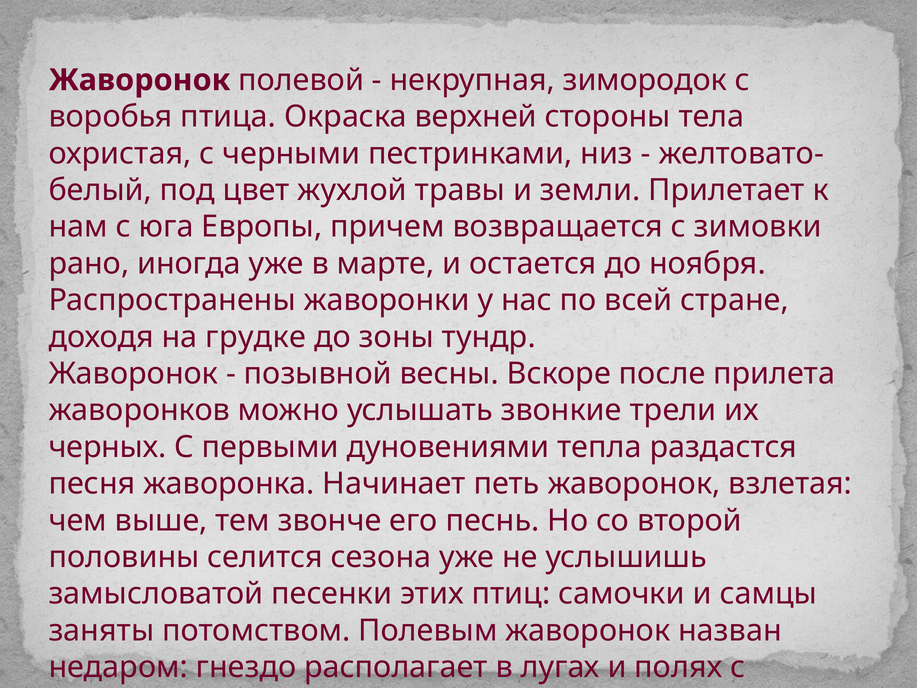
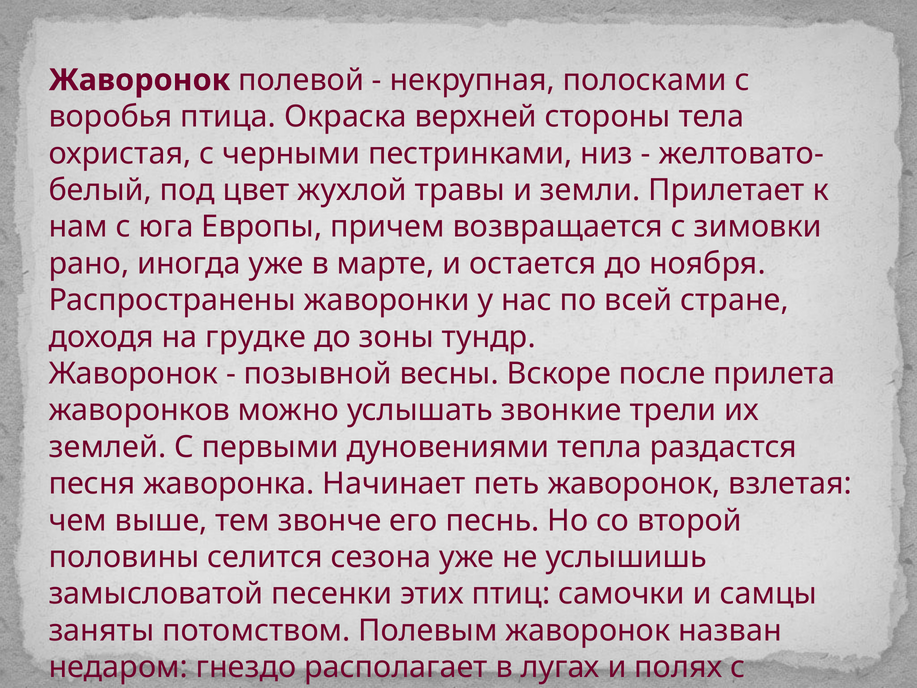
зимородок: зимородок -> полосками
черных: черных -> землей
